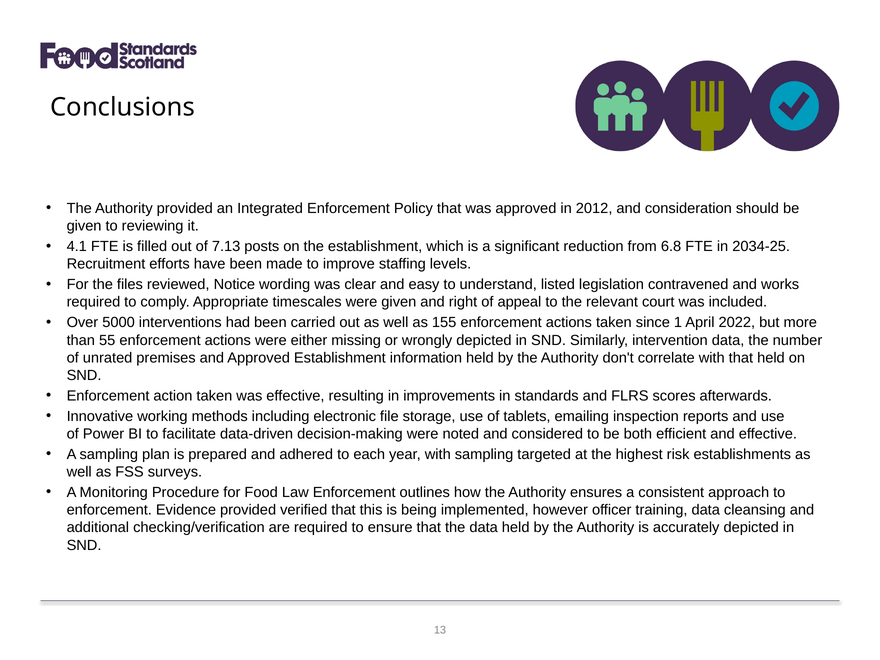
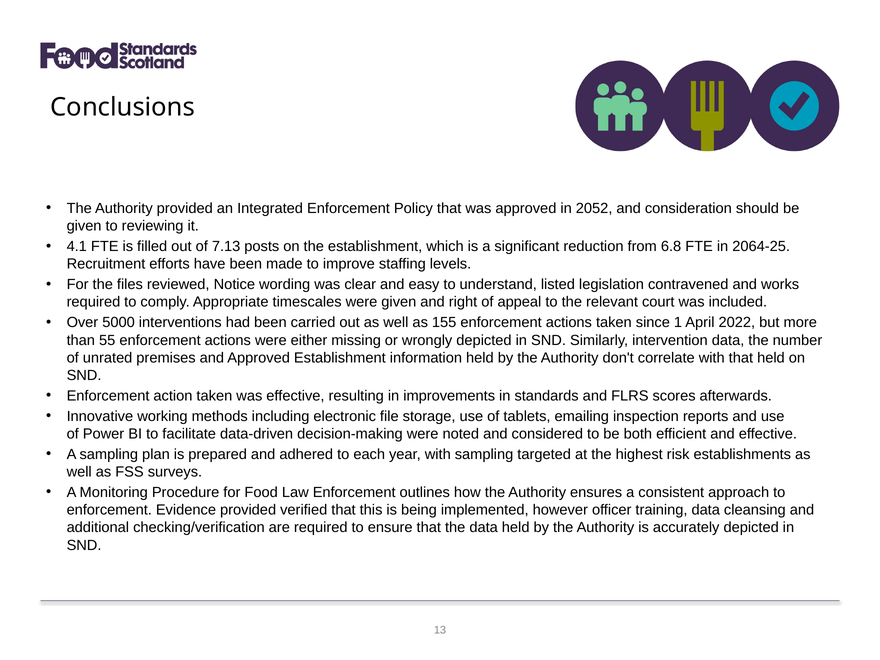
2012: 2012 -> 2052
2034-25: 2034-25 -> 2064-25
